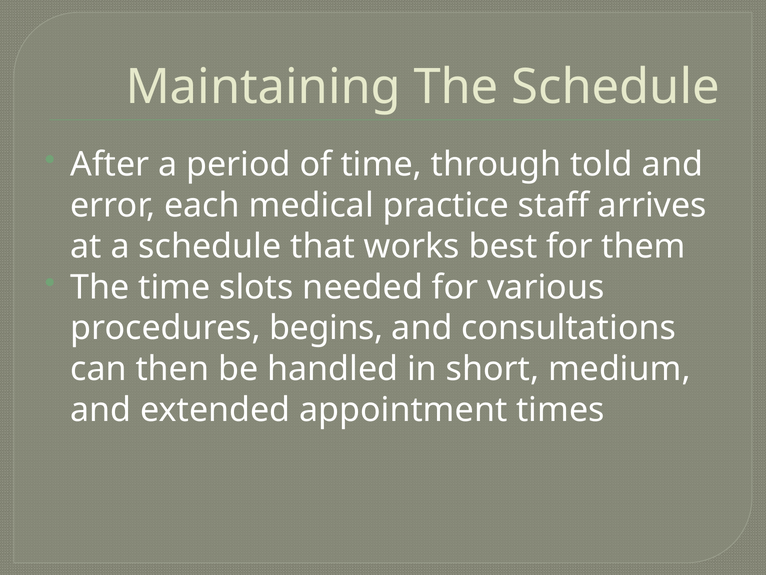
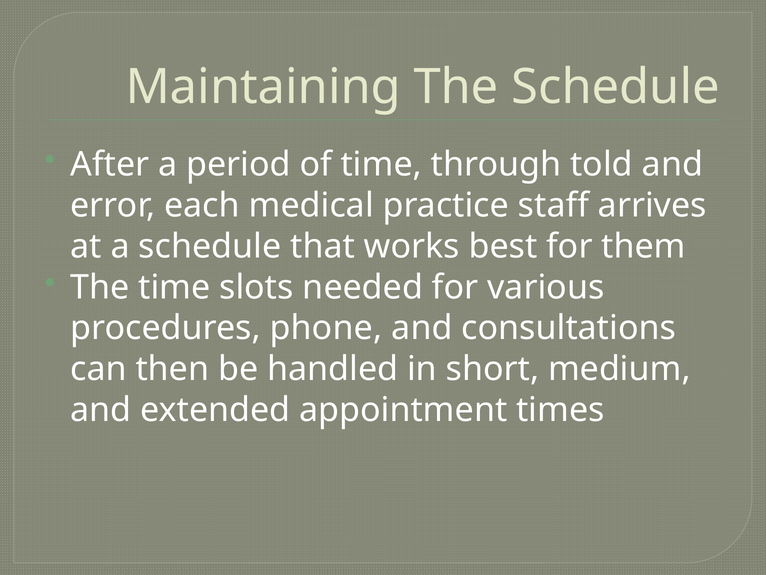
begins: begins -> phone
